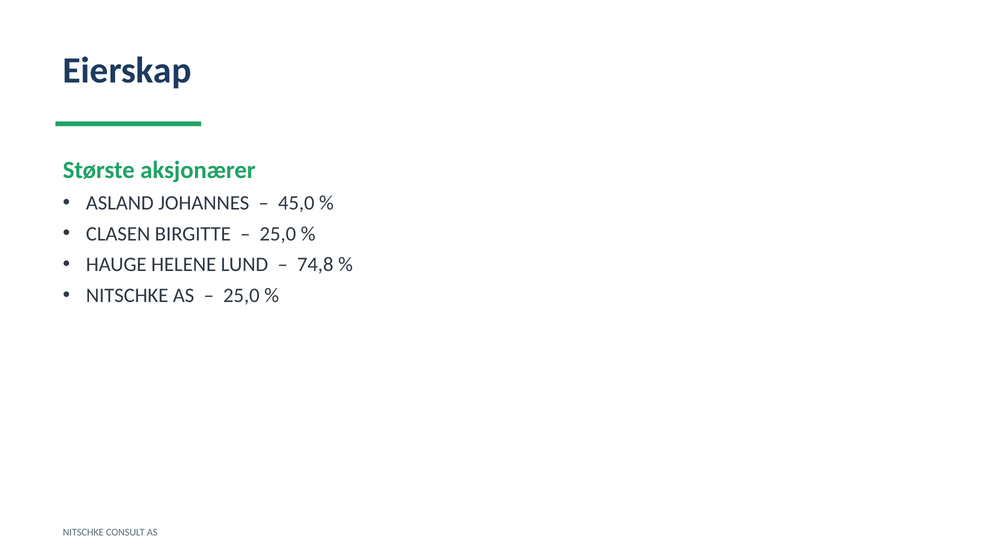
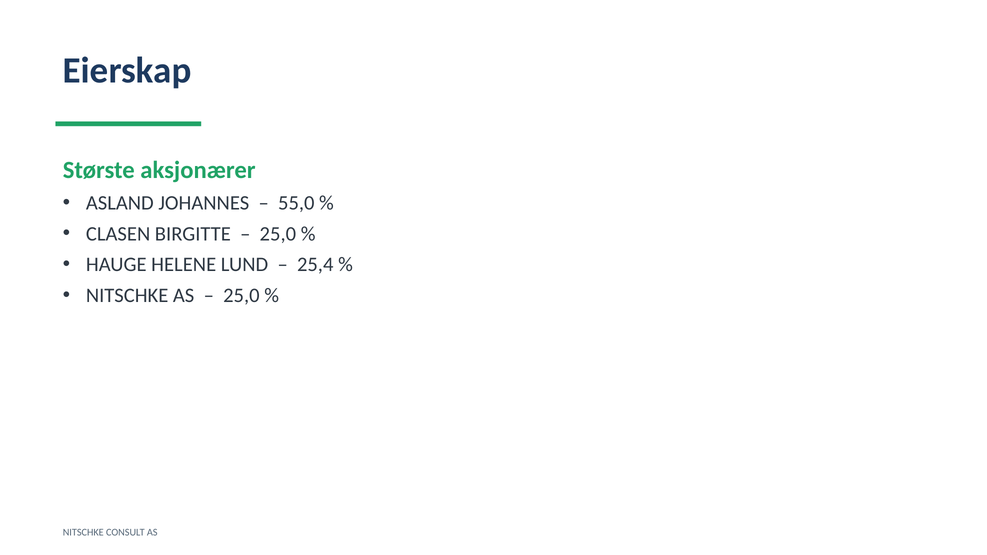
45,0: 45,0 -> 55,0
74,8: 74,8 -> 25,4
